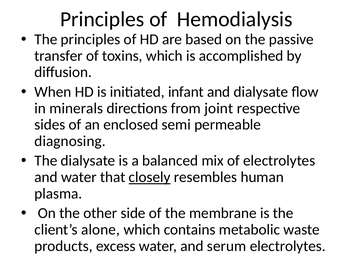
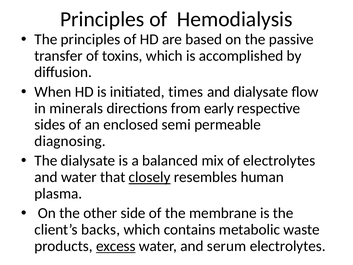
infant: infant -> times
joint: joint -> early
alone: alone -> backs
excess underline: none -> present
